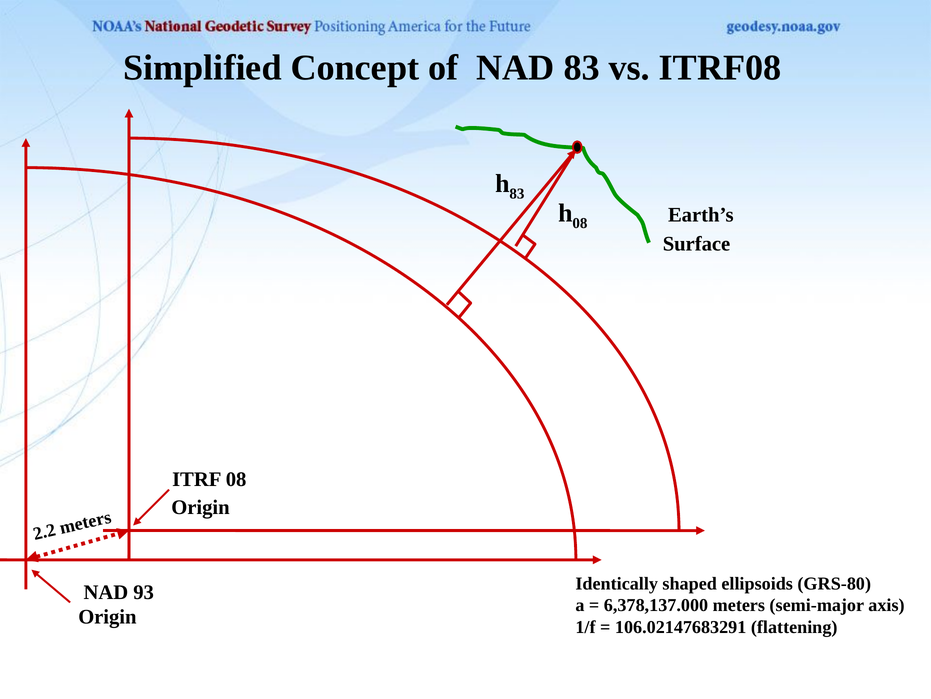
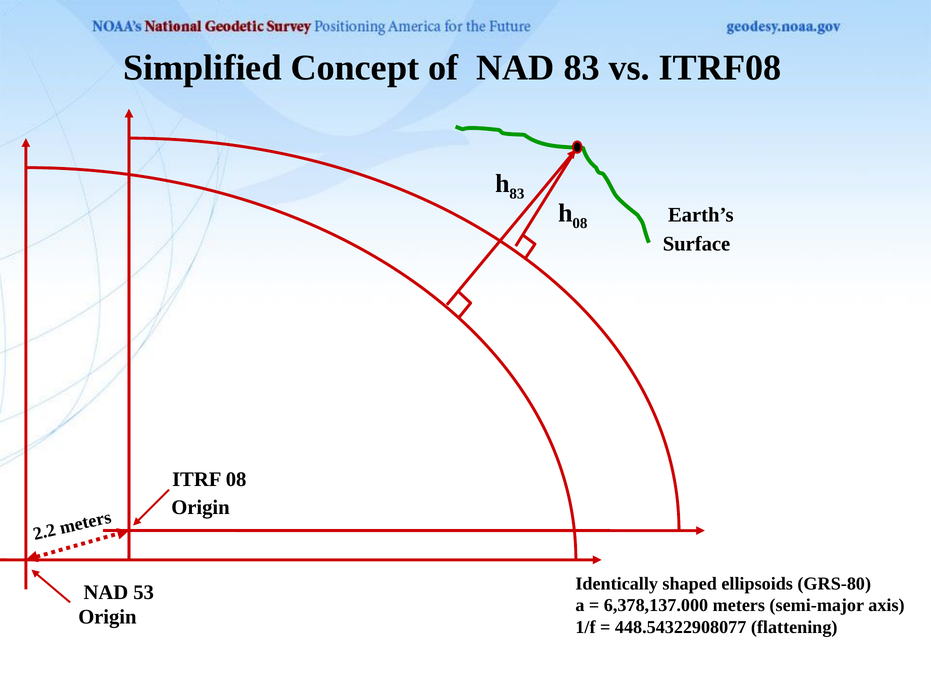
93: 93 -> 53
106.02147683291: 106.02147683291 -> 448.54322908077
